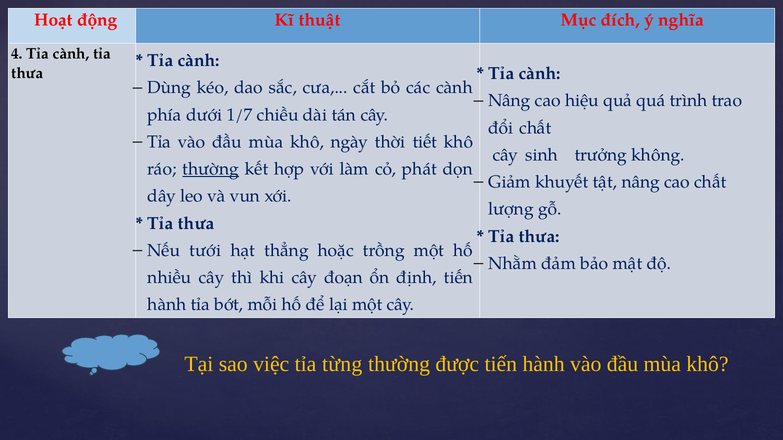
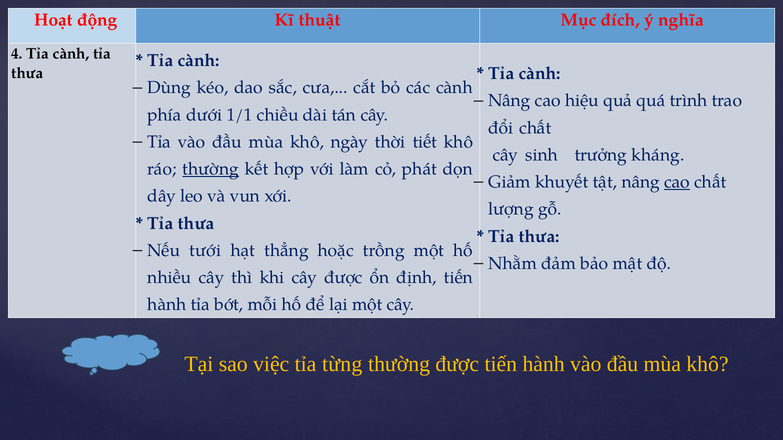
1/7: 1/7 -> 1/1
không: không -> kháng
cao at (677, 182) underline: none -> present
cây đoạn: đoạn -> được
